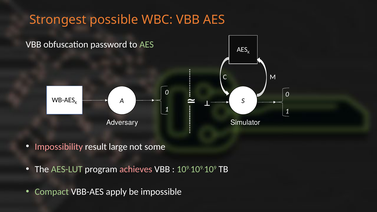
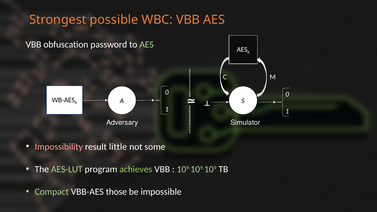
large: large -> little
achieves colour: pink -> light green
apply: apply -> those
